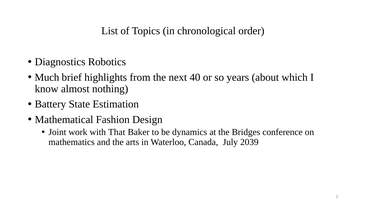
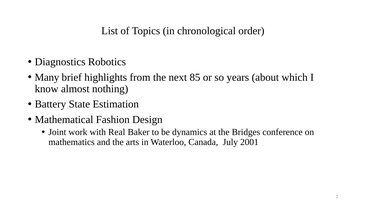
Much: Much -> Many
40: 40 -> 85
That: That -> Real
2039: 2039 -> 2001
